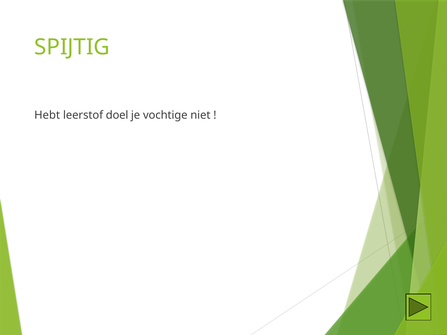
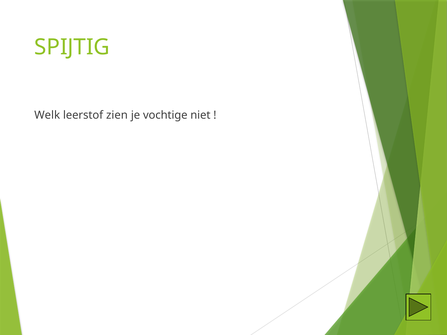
Hebt: Hebt -> Welk
doel: doel -> zien
